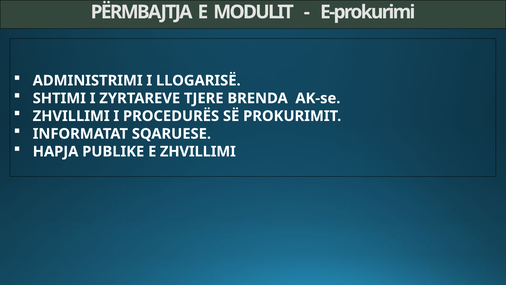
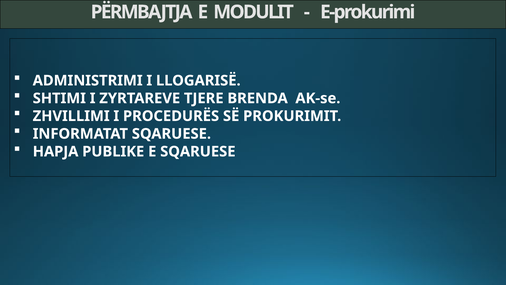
E ZHVILLIMI: ZHVILLIMI -> SQARUESE
